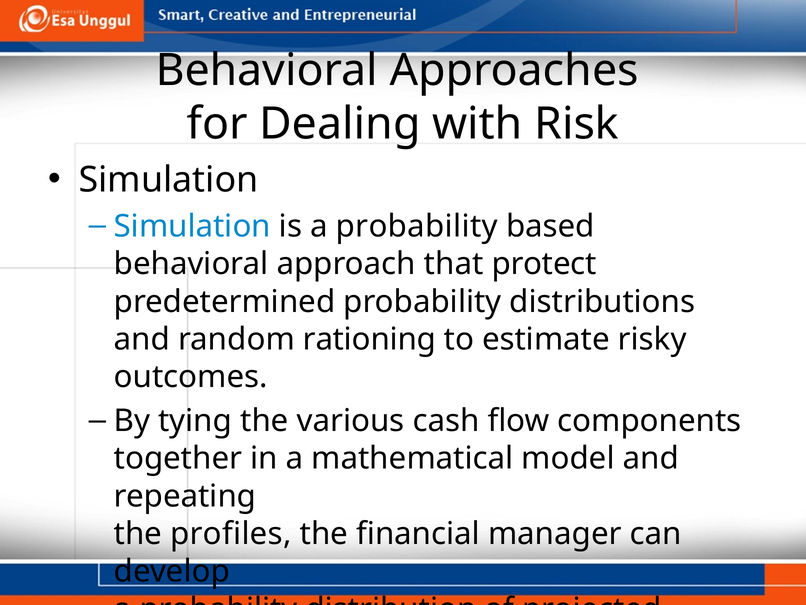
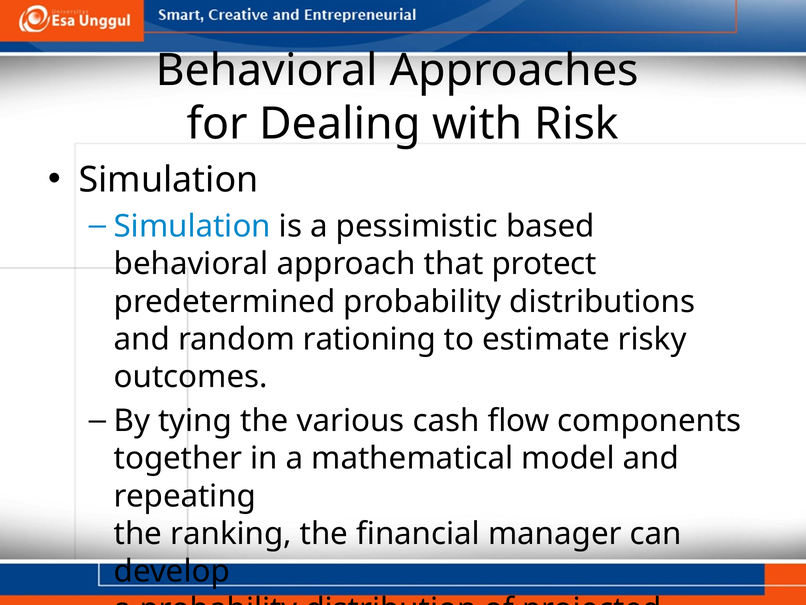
is a probability: probability -> pessimistic
profiles: profiles -> ranking
